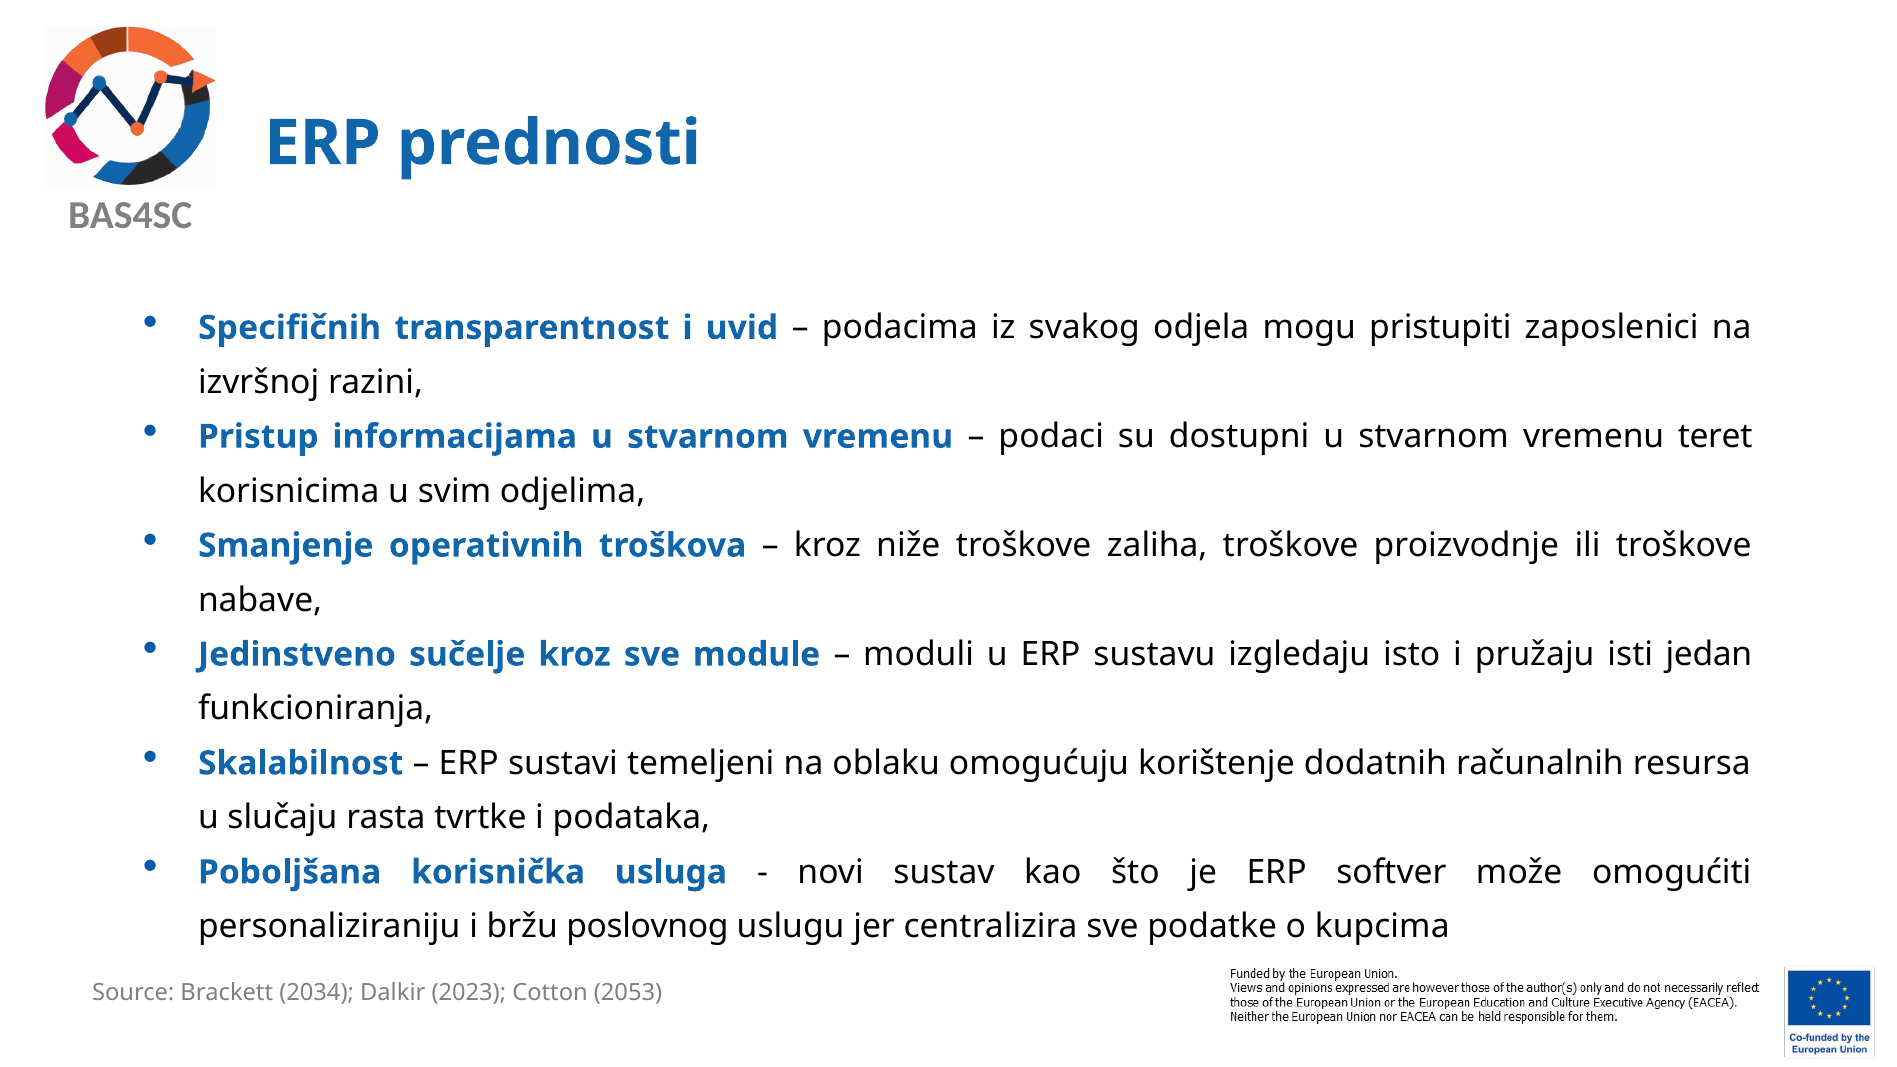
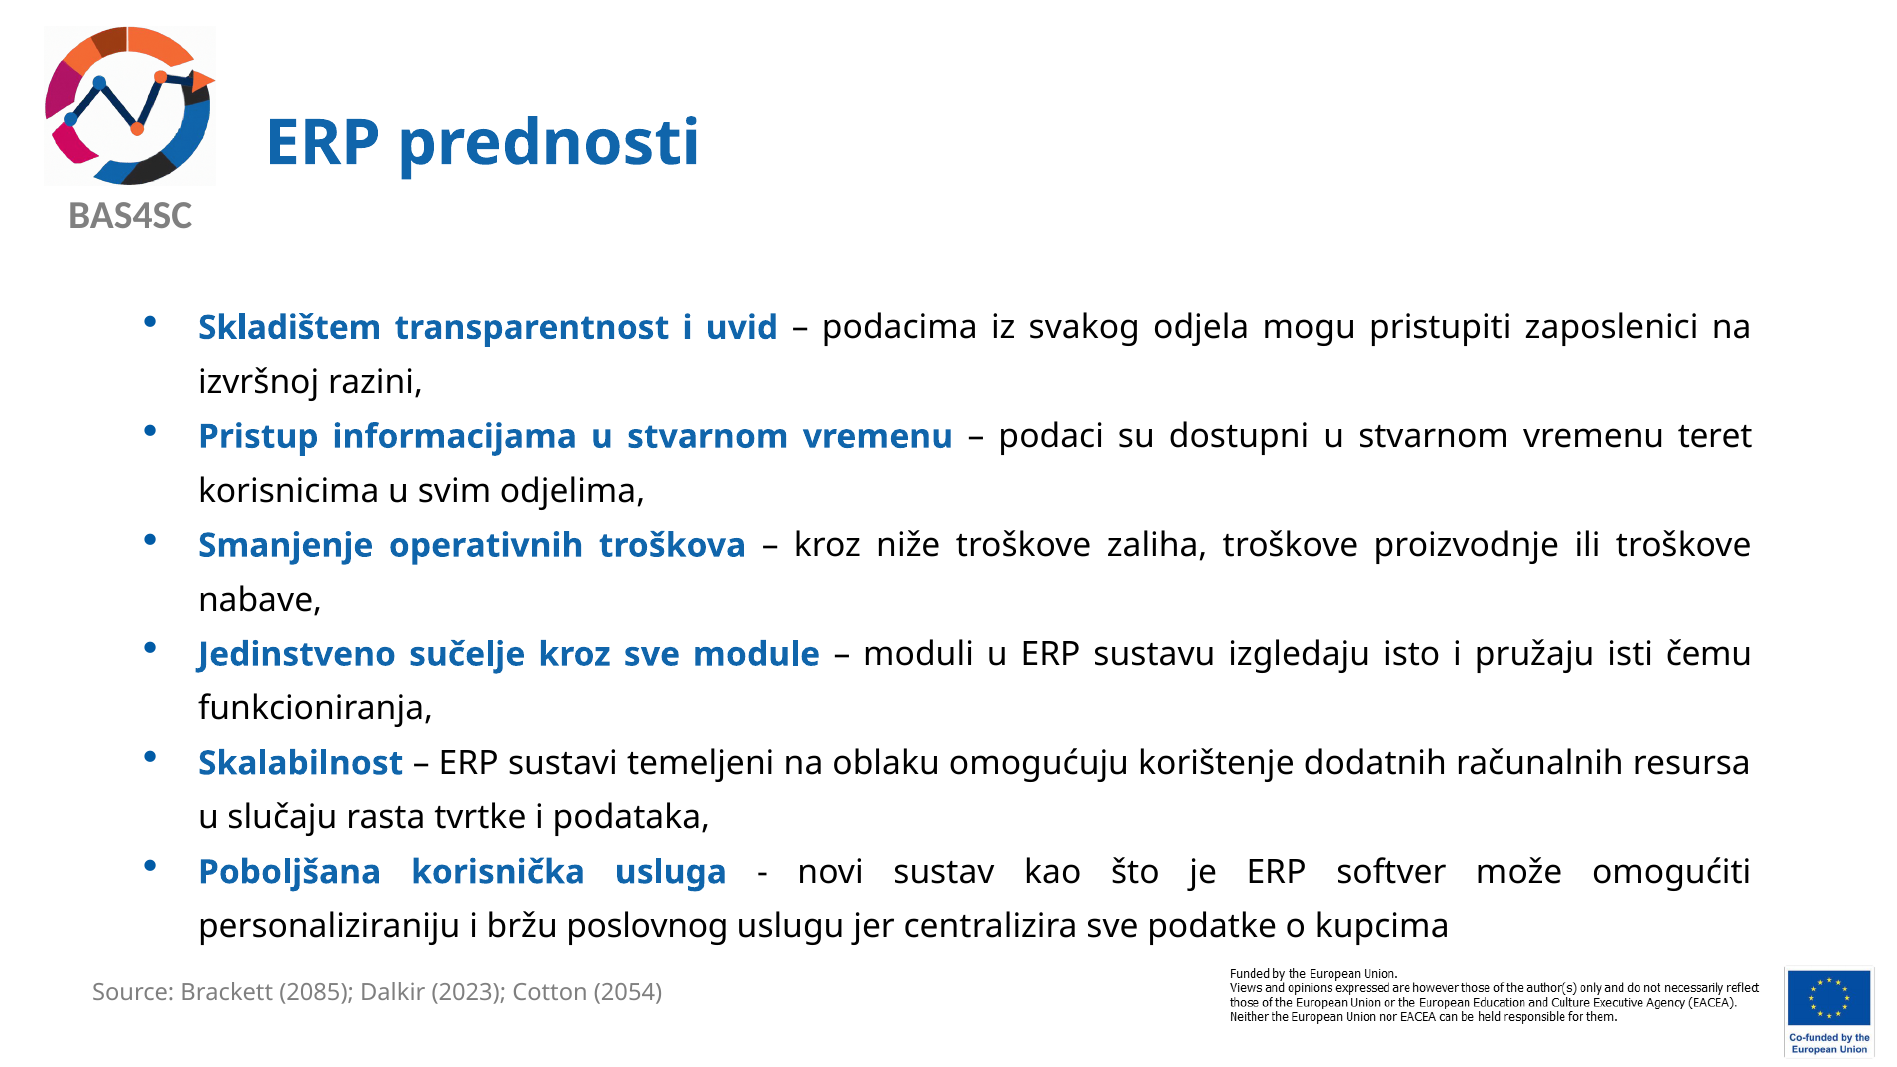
Specifičnih: Specifičnih -> Skladištem
jedan: jedan -> čemu
2034: 2034 -> 2085
2053: 2053 -> 2054
